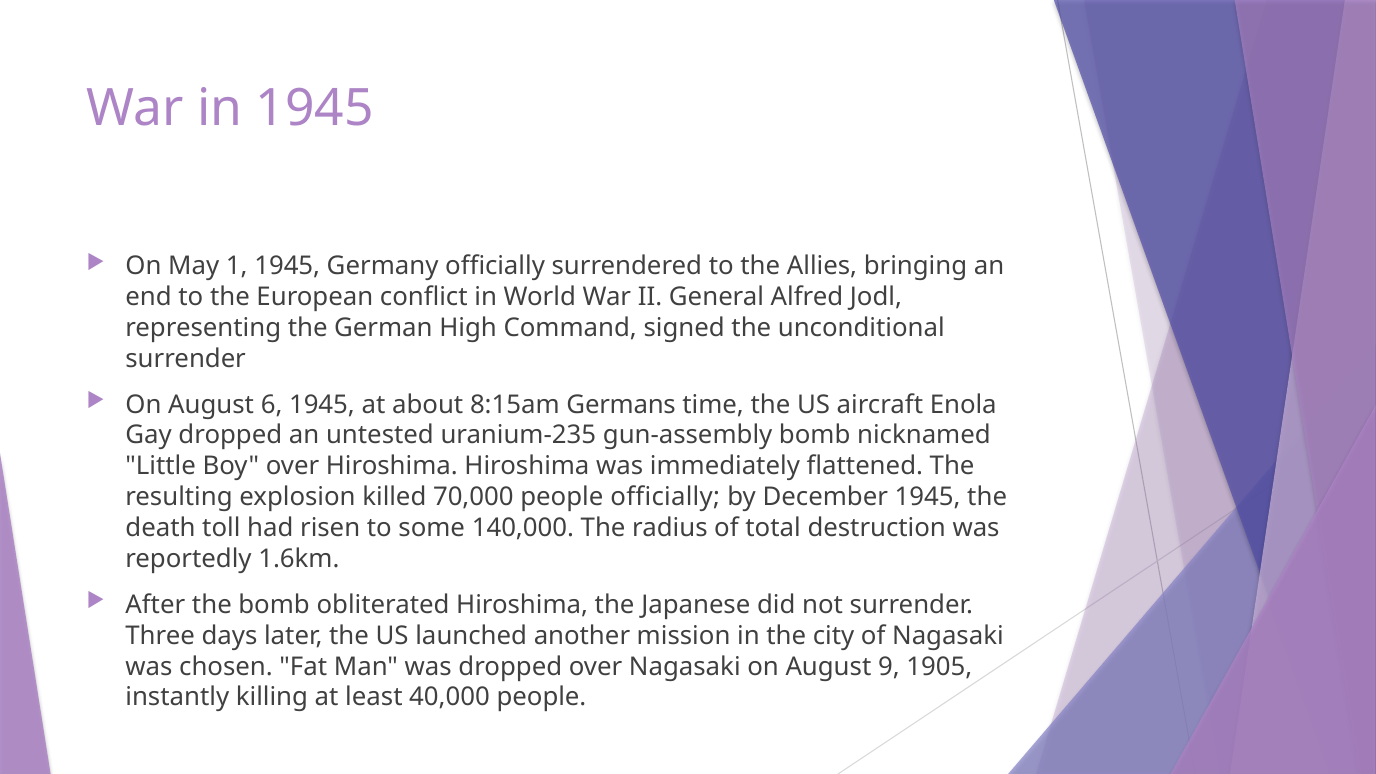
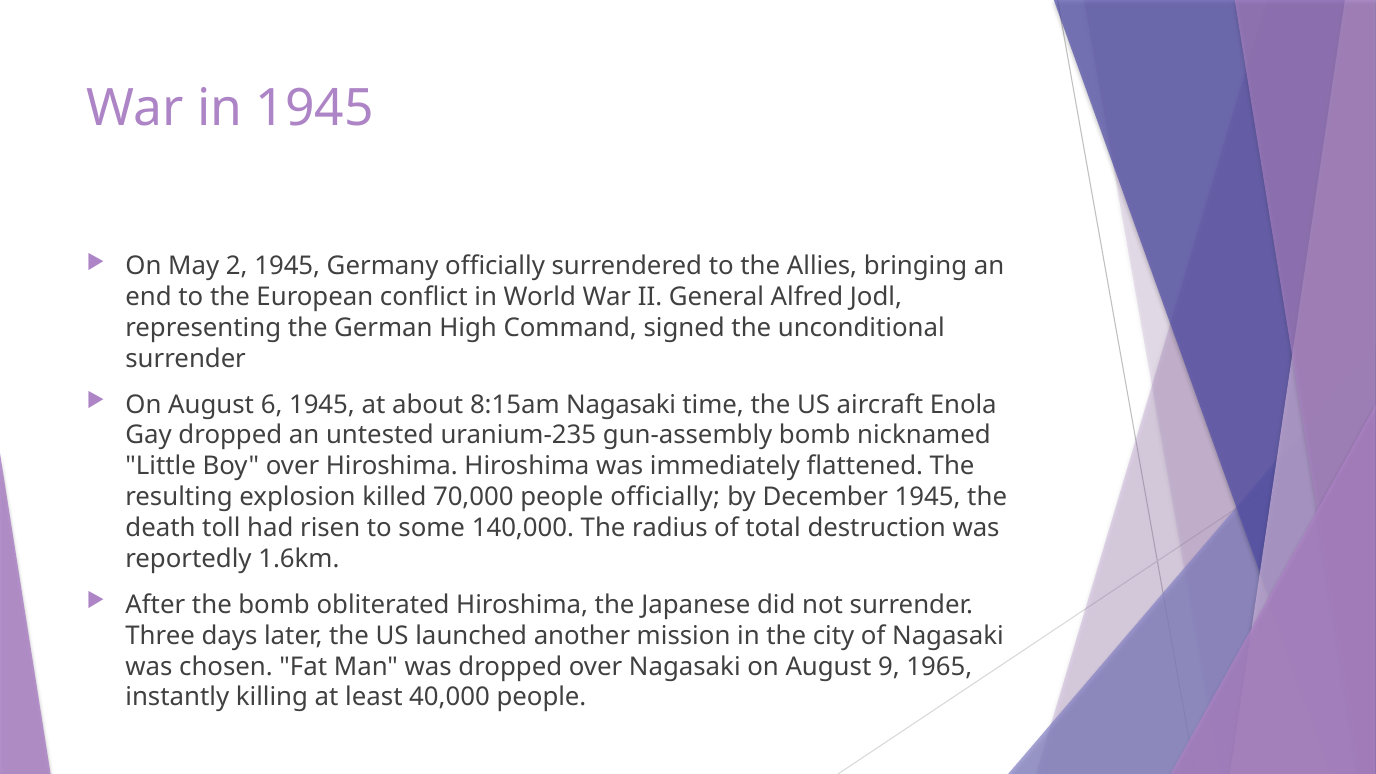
1: 1 -> 2
8:15am Germans: Germans -> Nagasaki
1905: 1905 -> 1965
